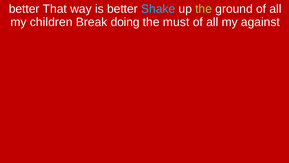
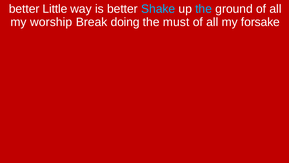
That: That -> Little
the at (204, 9) colour: light green -> light blue
children: children -> worship
against: against -> forsake
